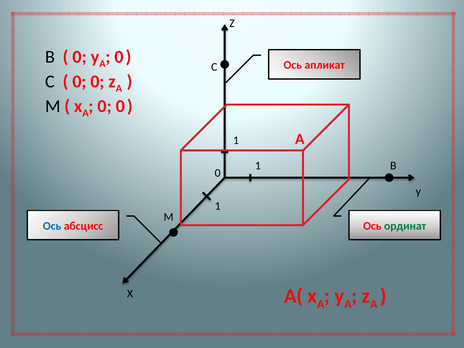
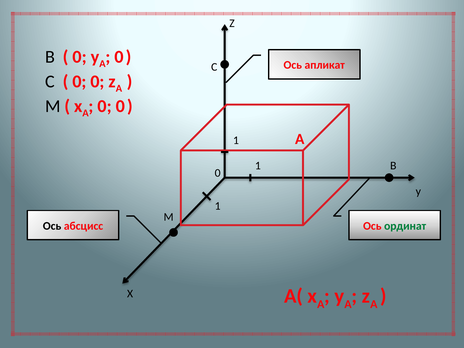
Ось at (52, 226) colour: blue -> black
